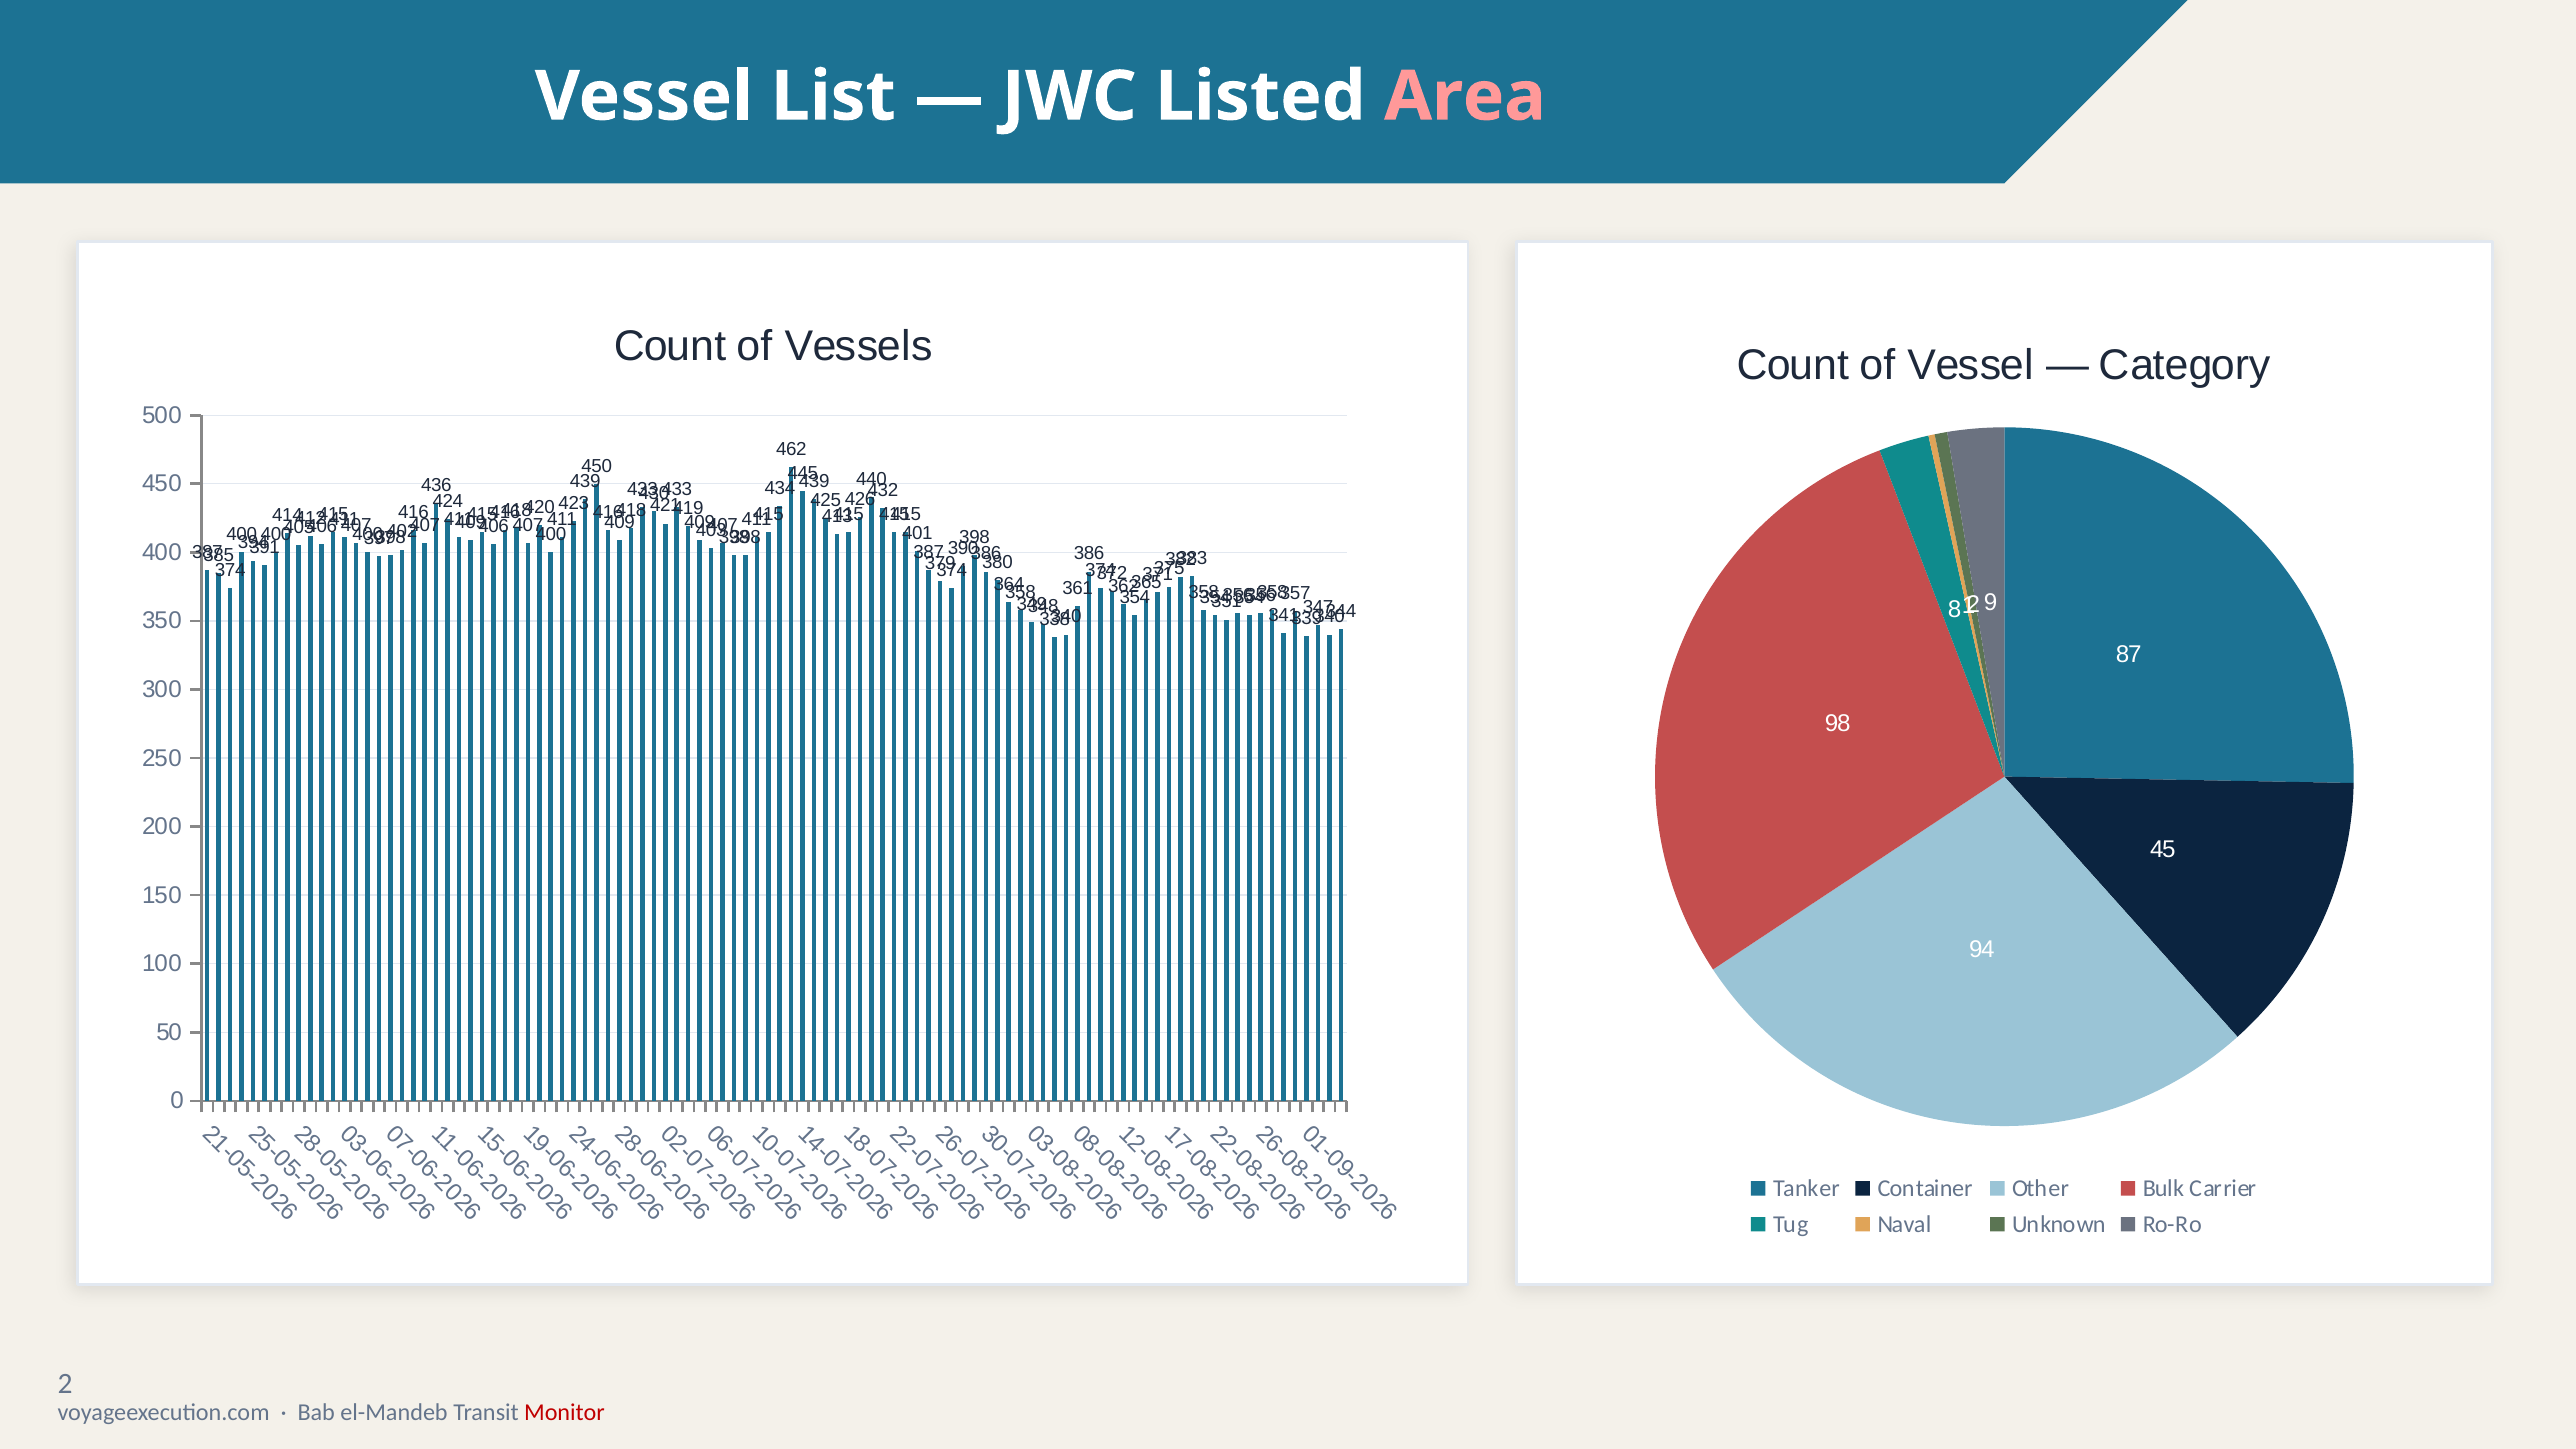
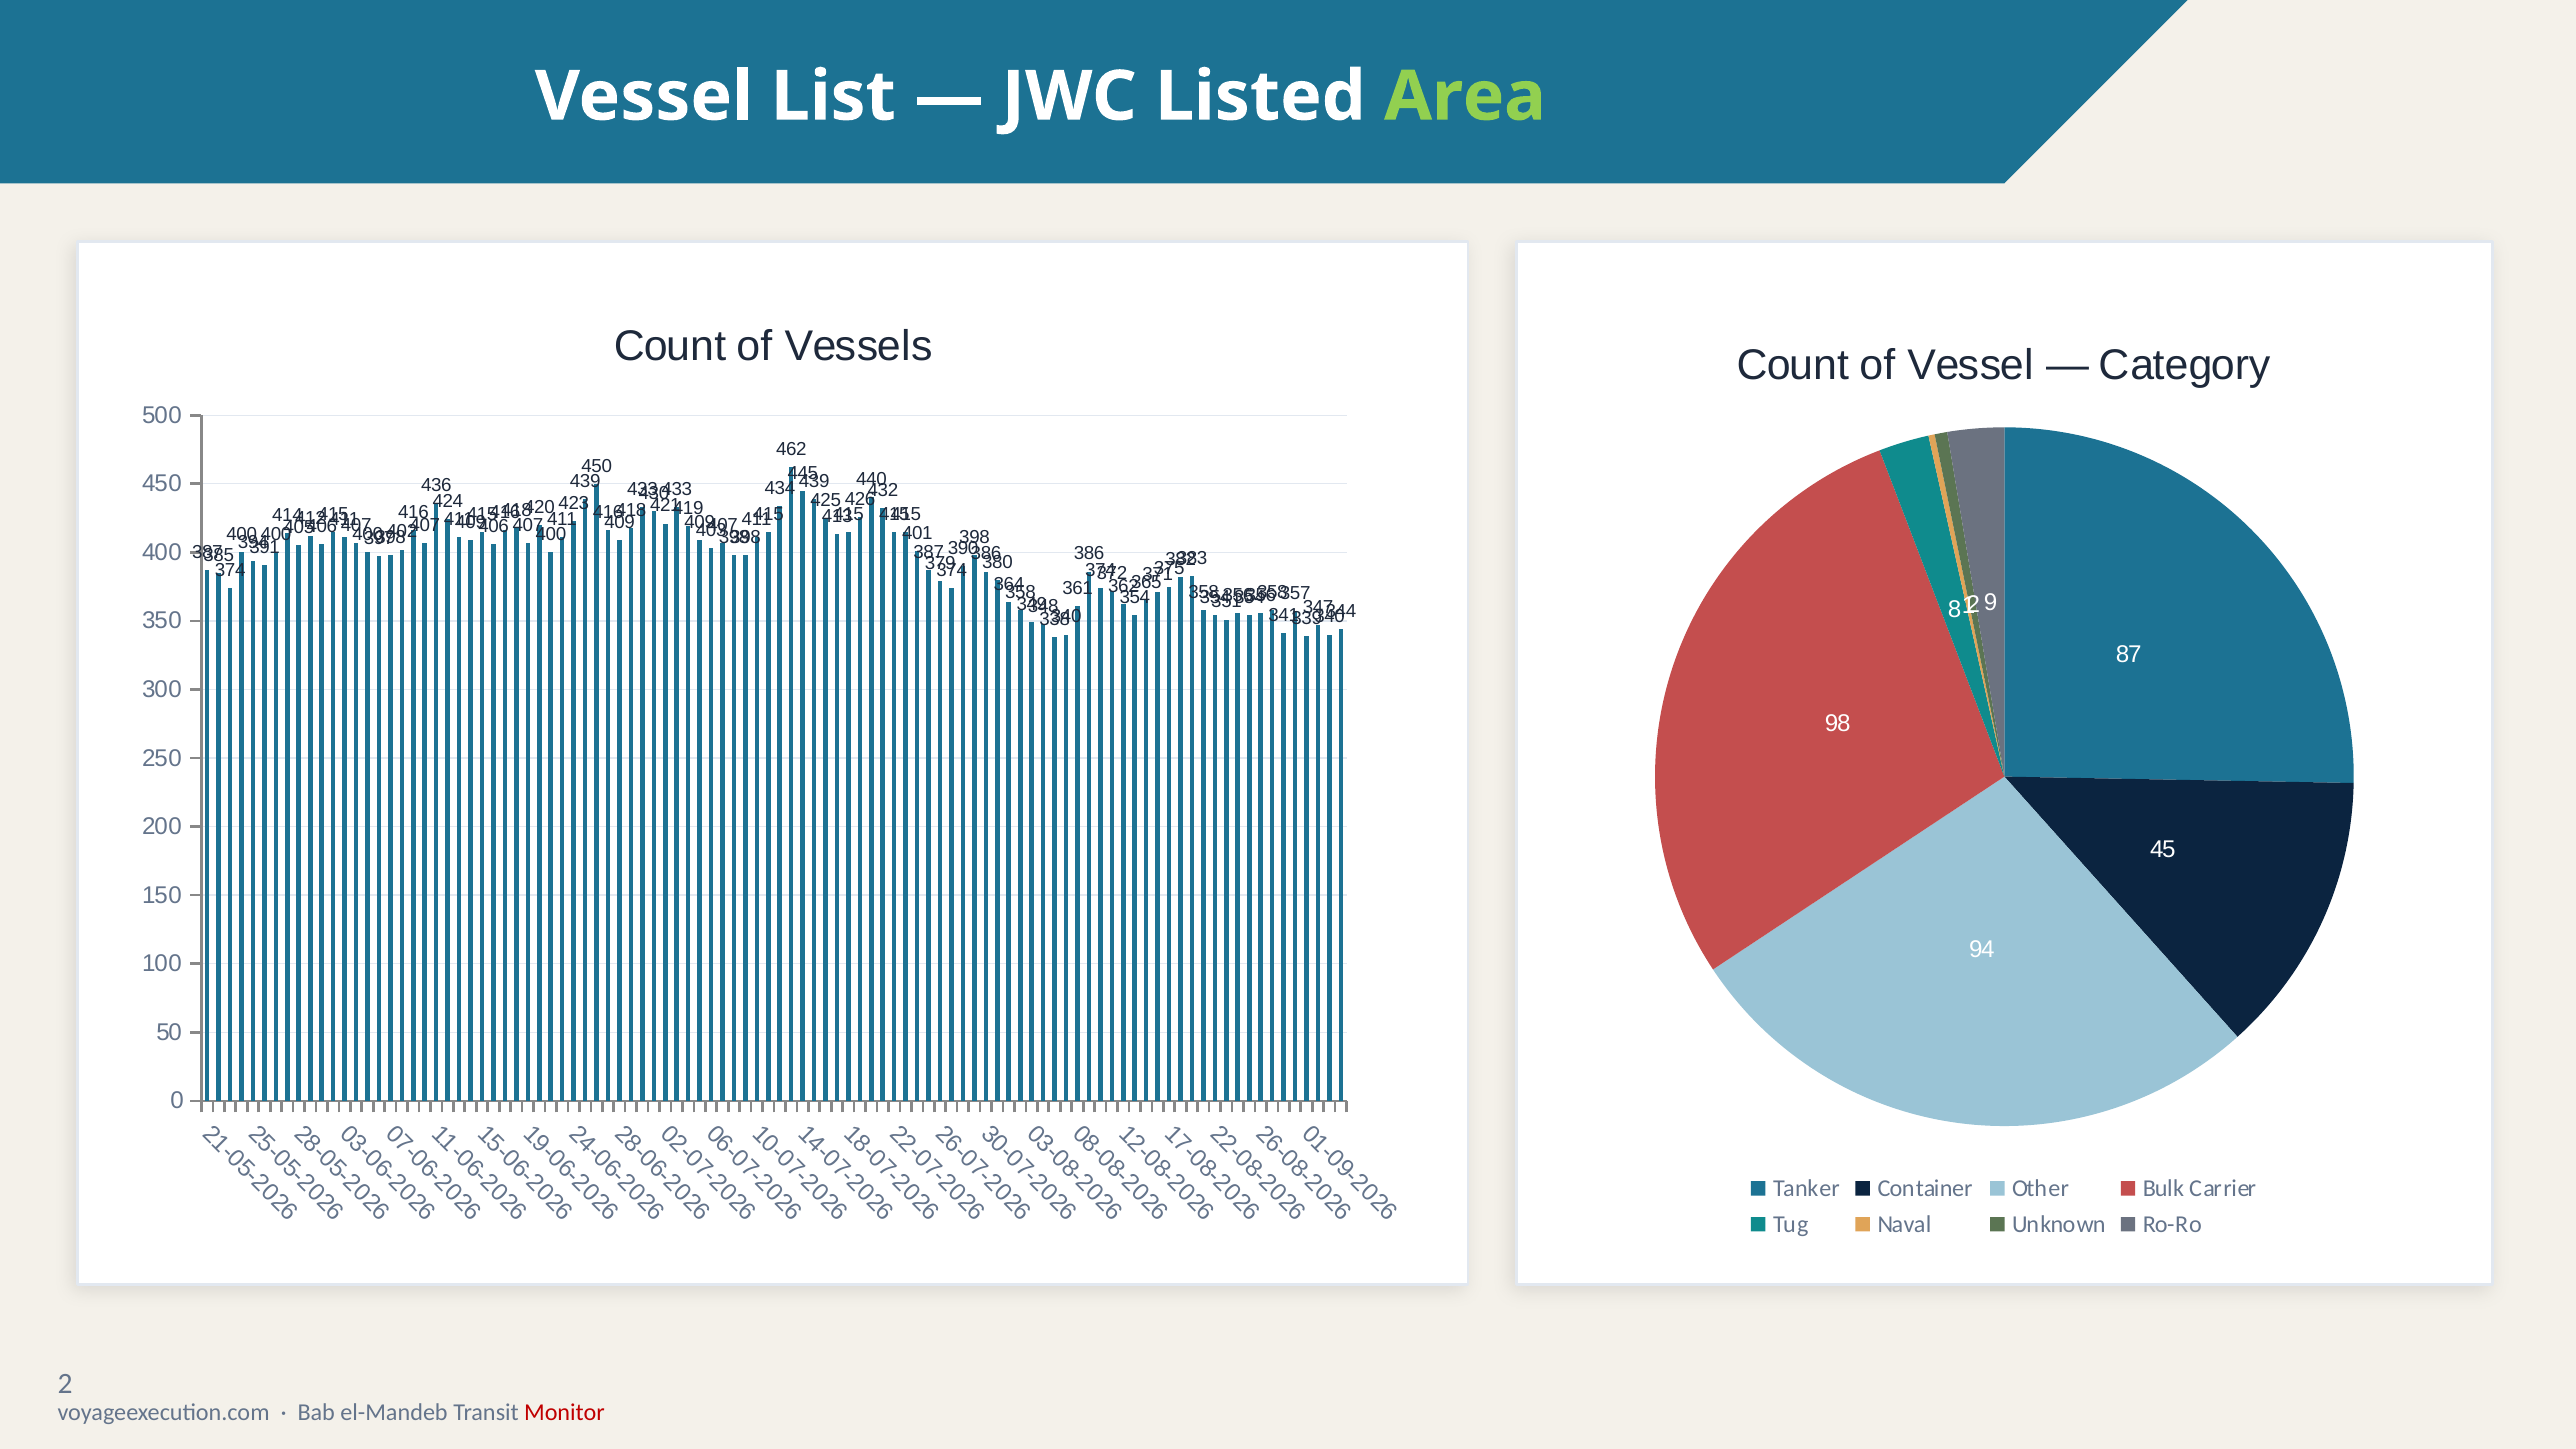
Area colour: pink -> light green
